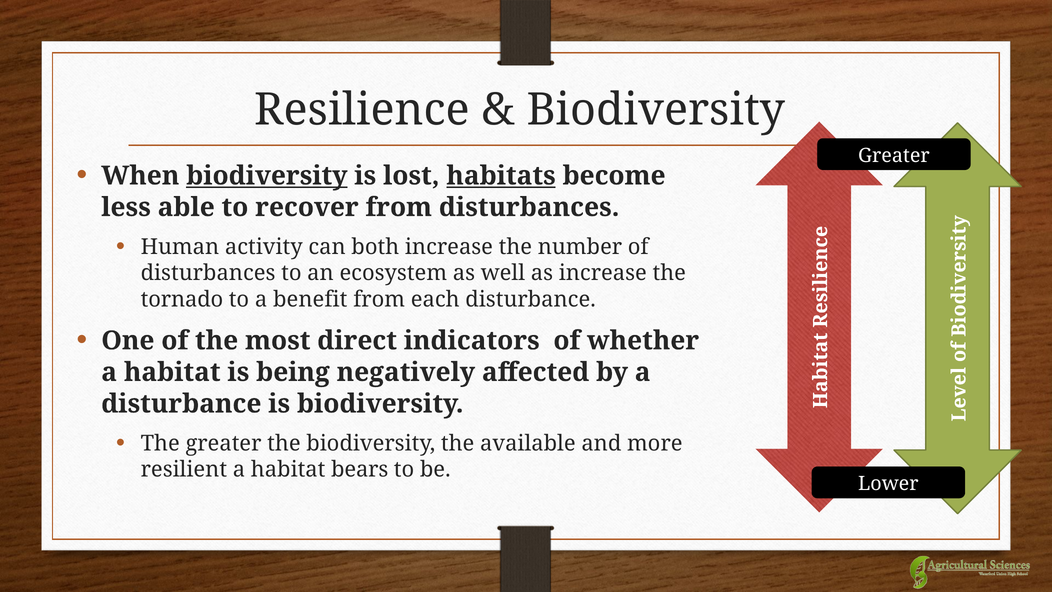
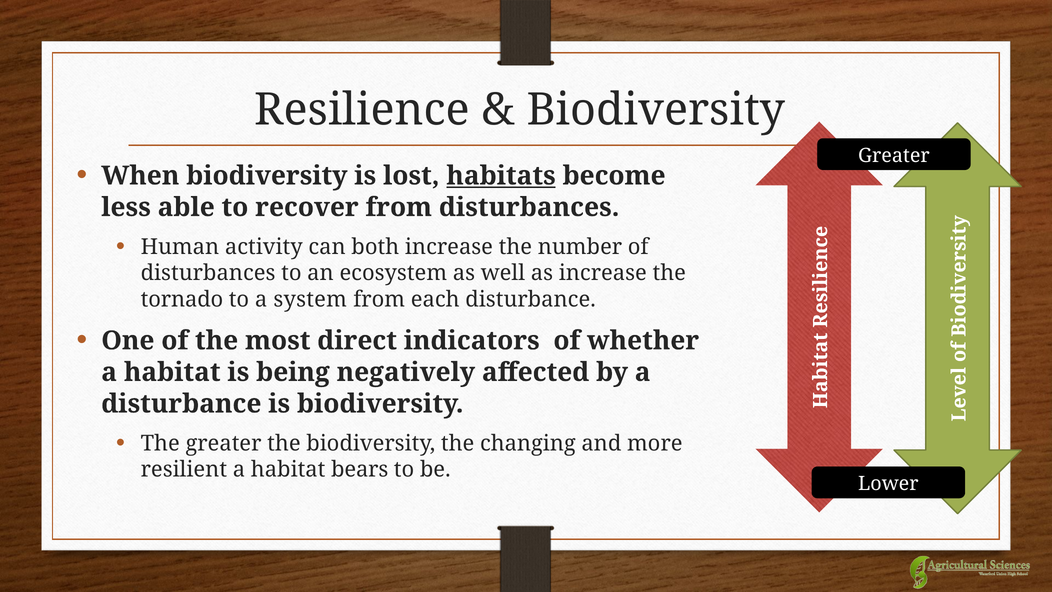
biodiversity at (267, 176) underline: present -> none
benefit: benefit -> system
available: available -> changing
